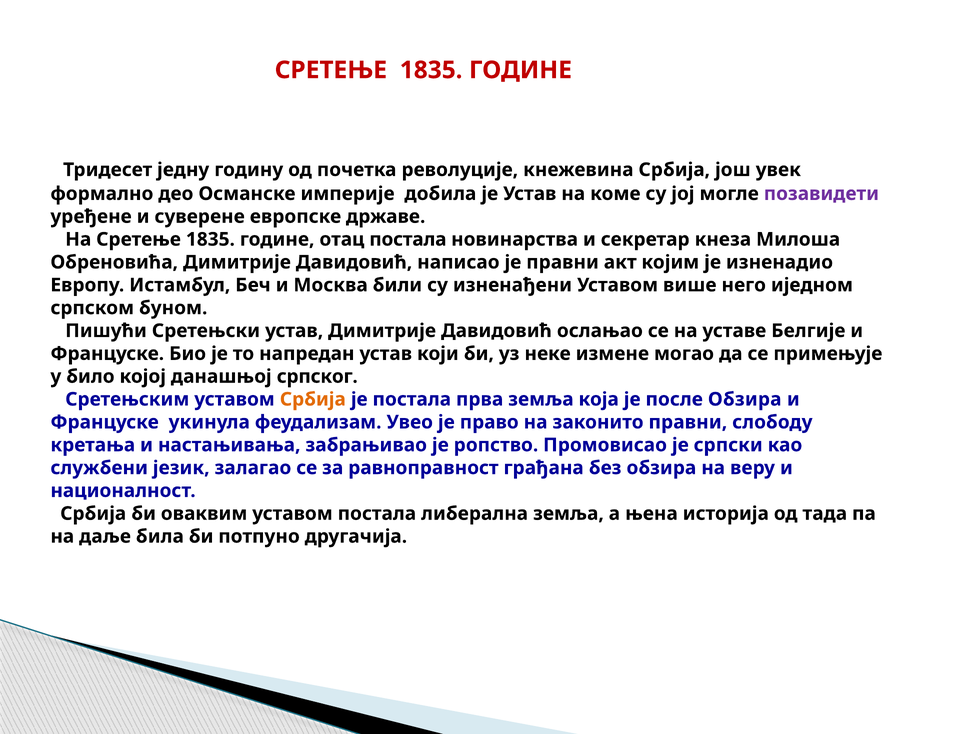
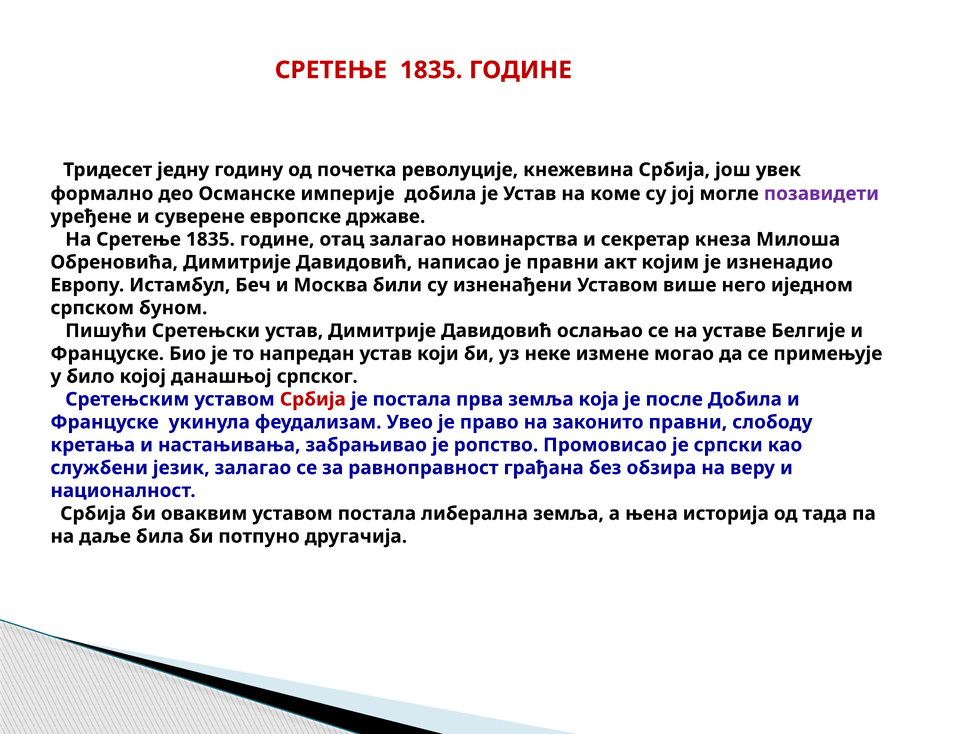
отац постала: постала -> залагао
Србија at (313, 399) colour: orange -> red
после Обзира: Обзира -> Добила
